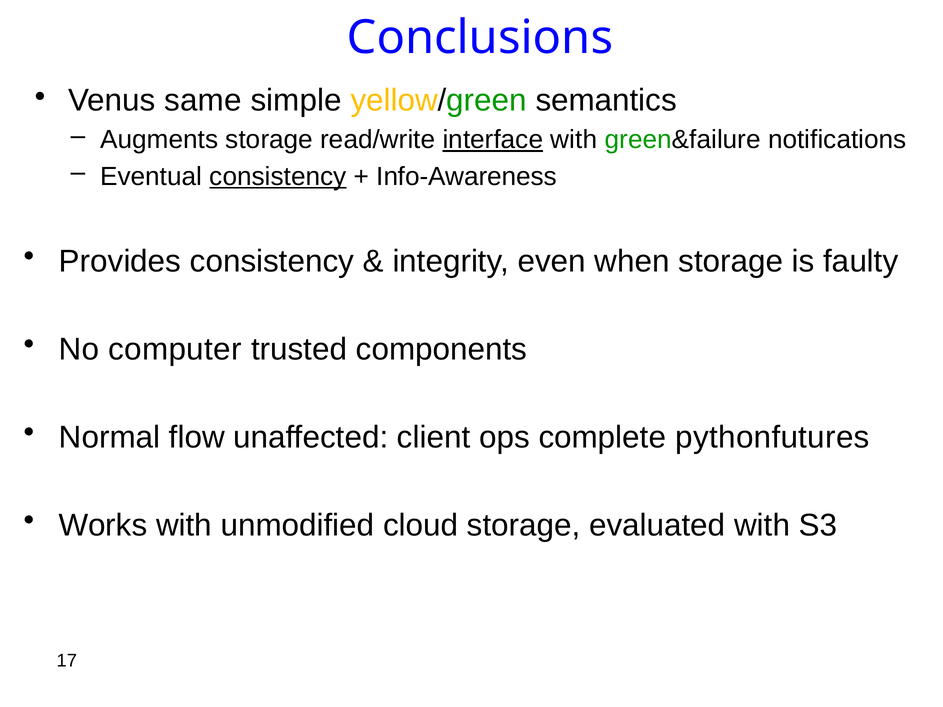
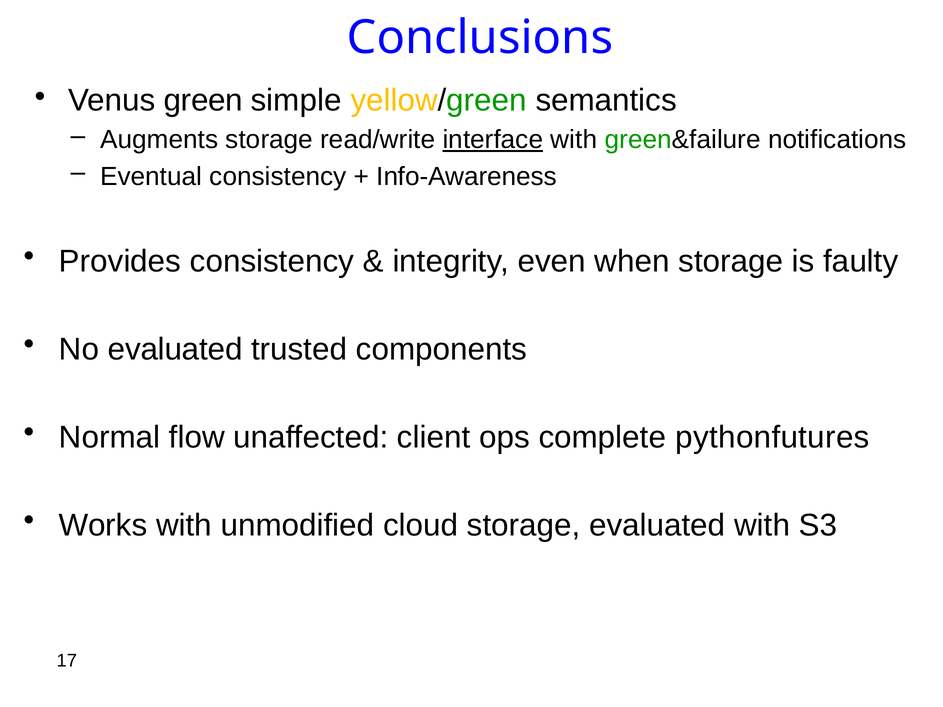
same: same -> green
consistency at (278, 176) underline: present -> none
No computer: computer -> evaluated
